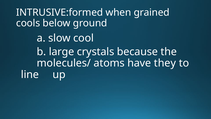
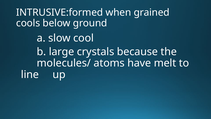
they: they -> melt
